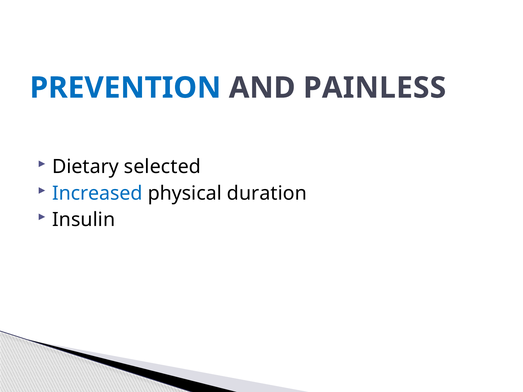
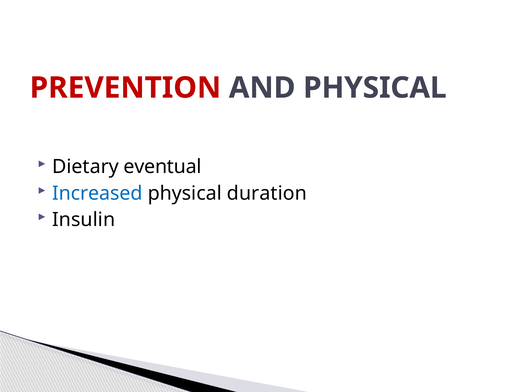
PREVENTION colour: blue -> red
AND PAINLESS: PAINLESS -> PHYSICAL
selected: selected -> eventual
